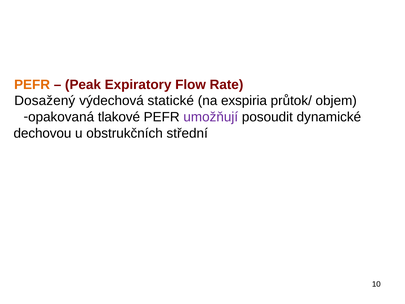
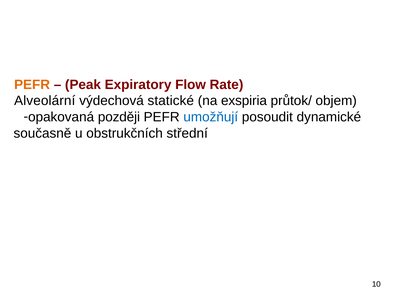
Dosažený: Dosažený -> Alveolární
tlakové: tlakové -> později
umožňují colour: purple -> blue
dechovou: dechovou -> současně
